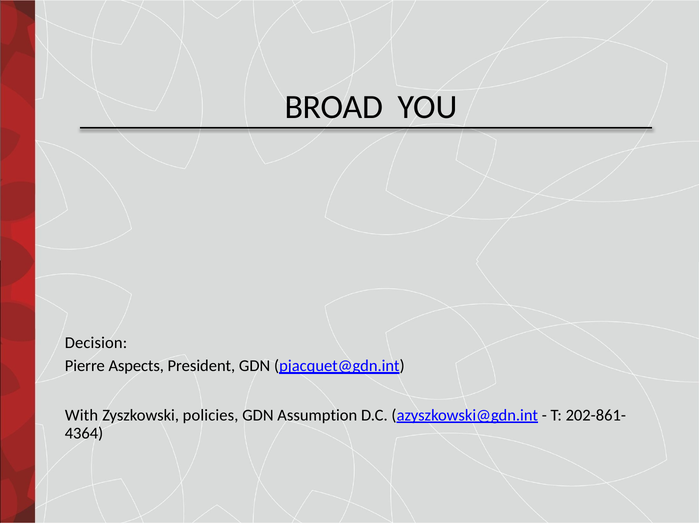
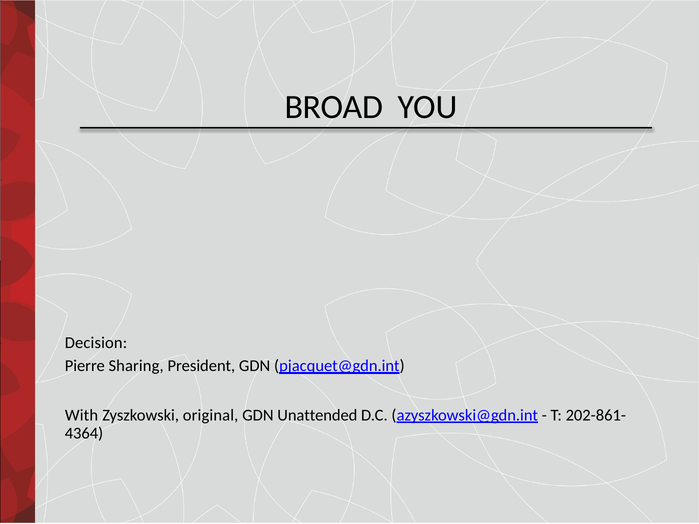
Aspects: Aspects -> Sharing
policies: policies -> original
Assumption: Assumption -> Unattended
